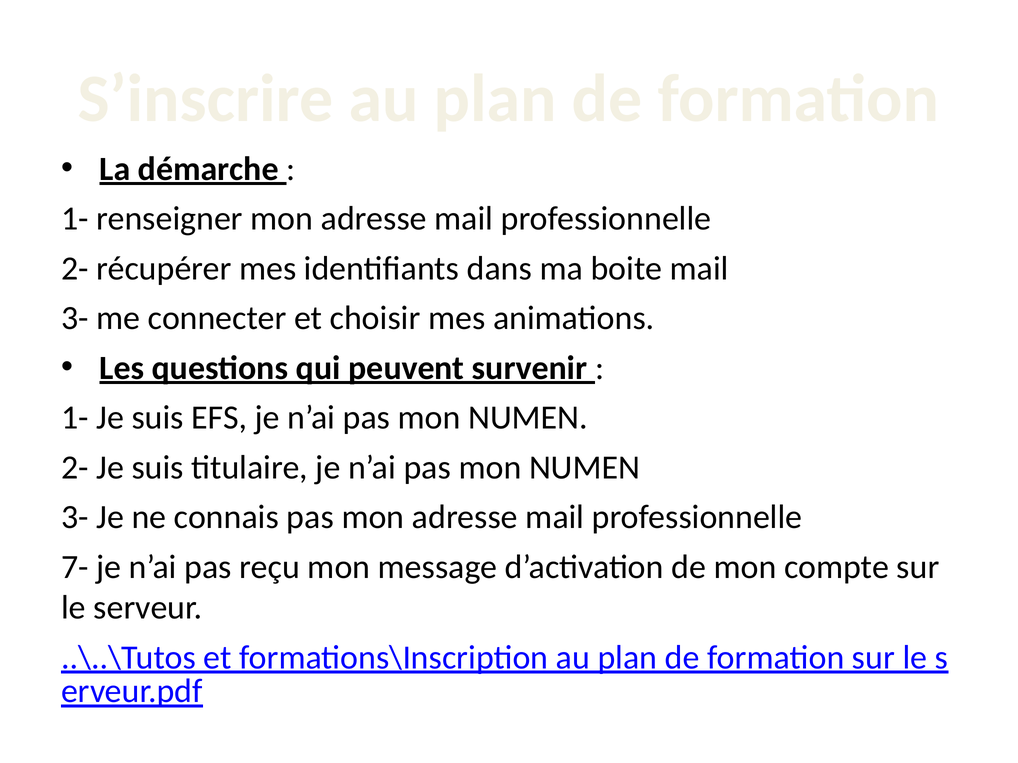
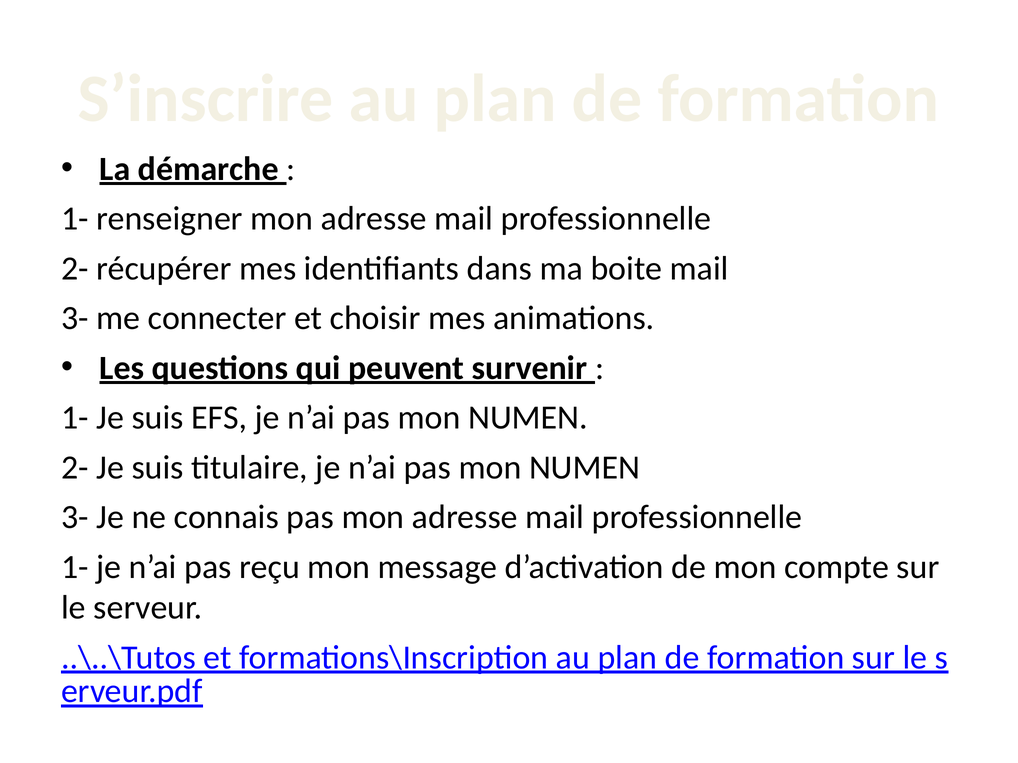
7- at (75, 567): 7- -> 1-
